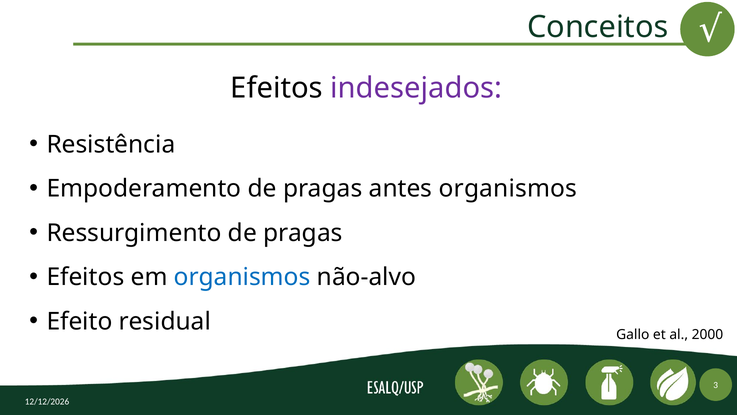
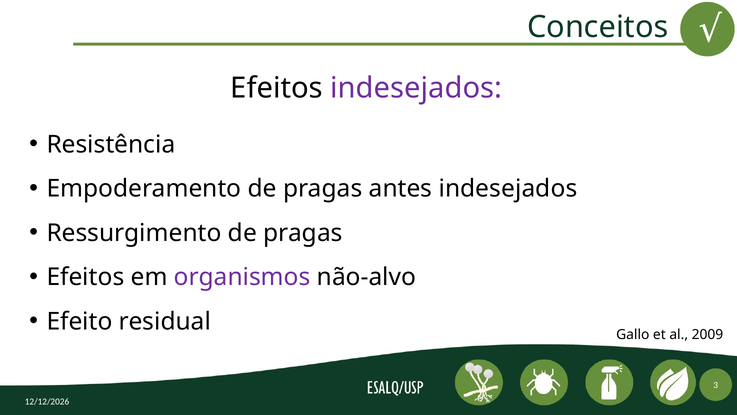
antes organismos: organismos -> indesejados
organismos at (242, 277) colour: blue -> purple
2000: 2000 -> 2009
